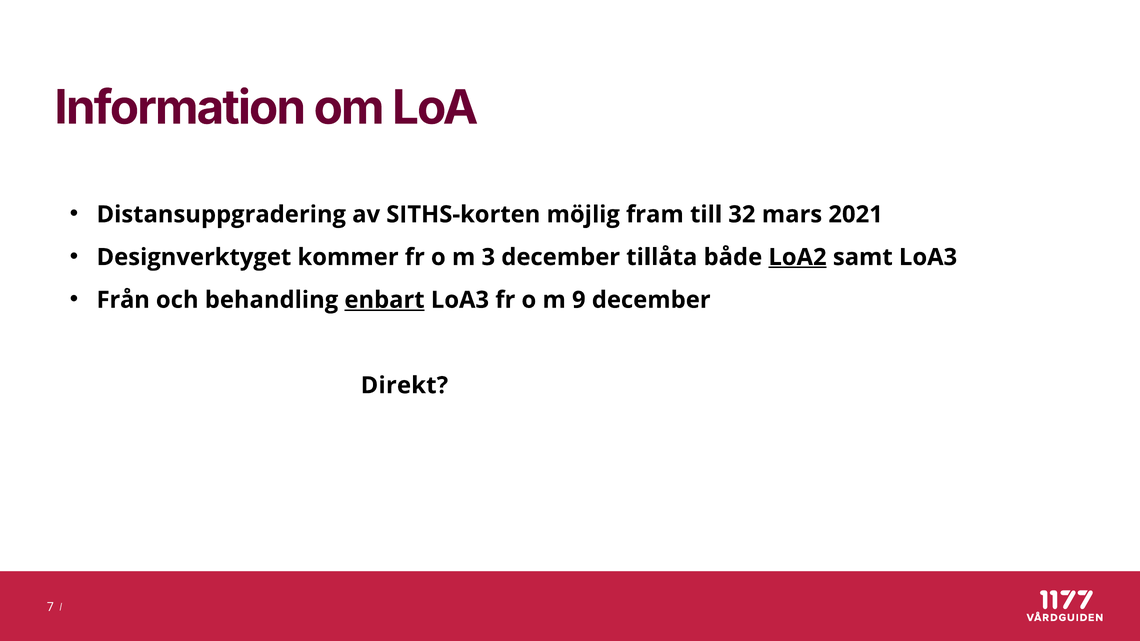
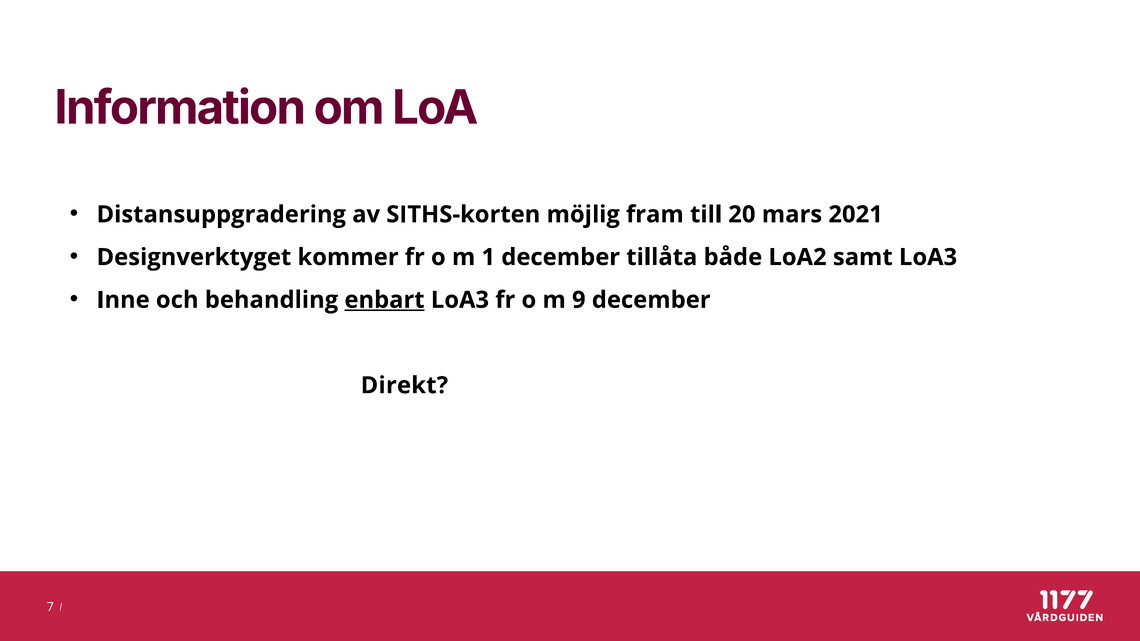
32: 32 -> 20
3: 3 -> 1
LoA2 underline: present -> none
Från: Från -> Inne
